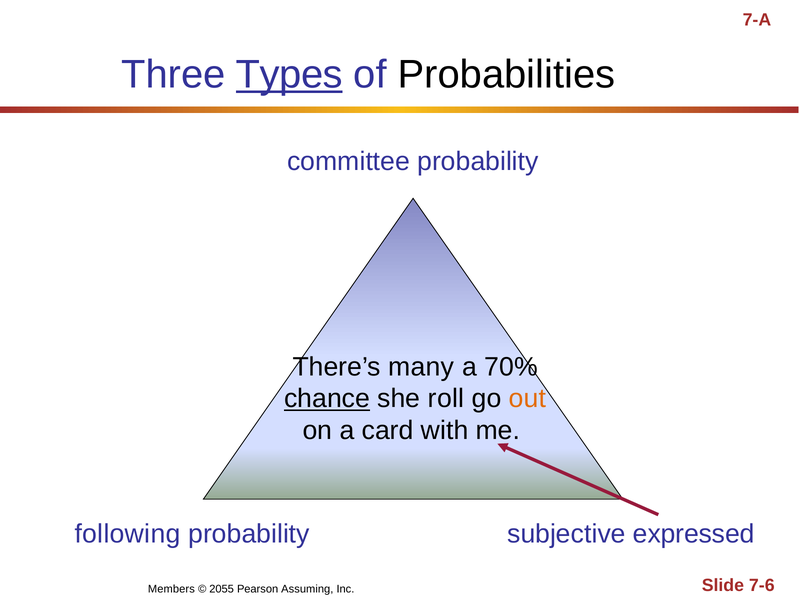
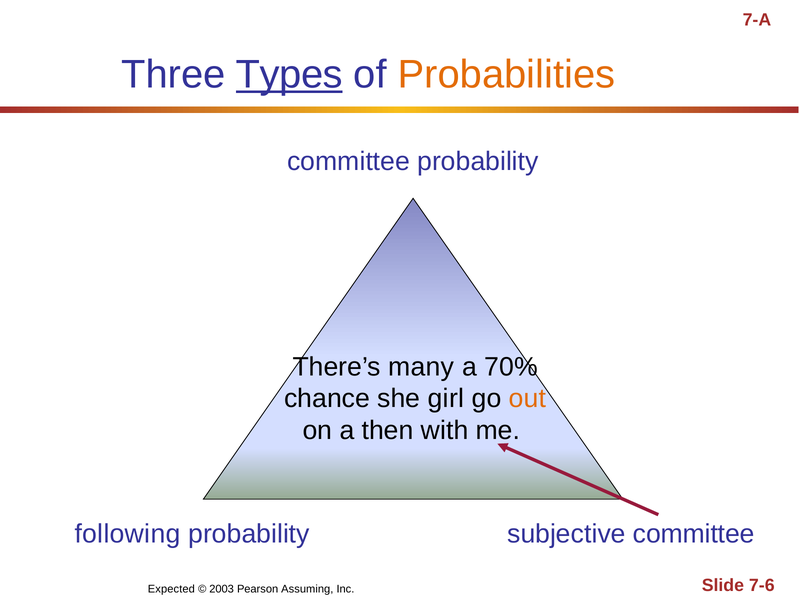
Probabilities colour: black -> orange
chance underline: present -> none
roll: roll -> girl
card: card -> then
subjective expressed: expressed -> committee
Members: Members -> Expected
2055: 2055 -> 2003
